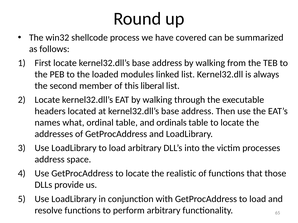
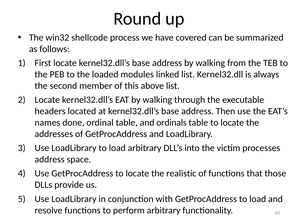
liberal: liberal -> above
what: what -> done
